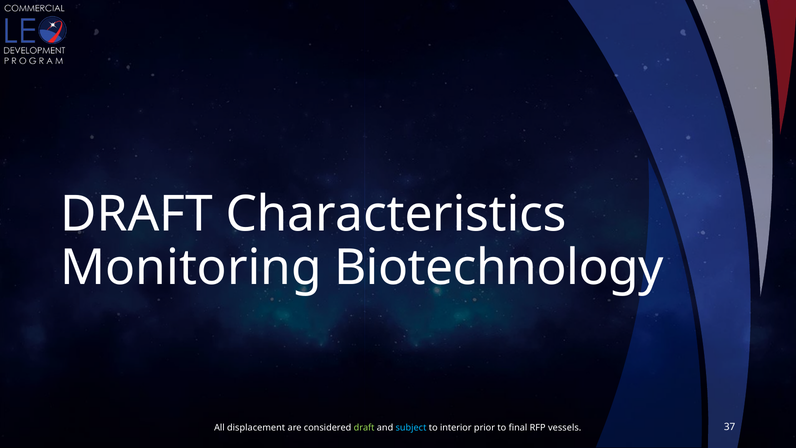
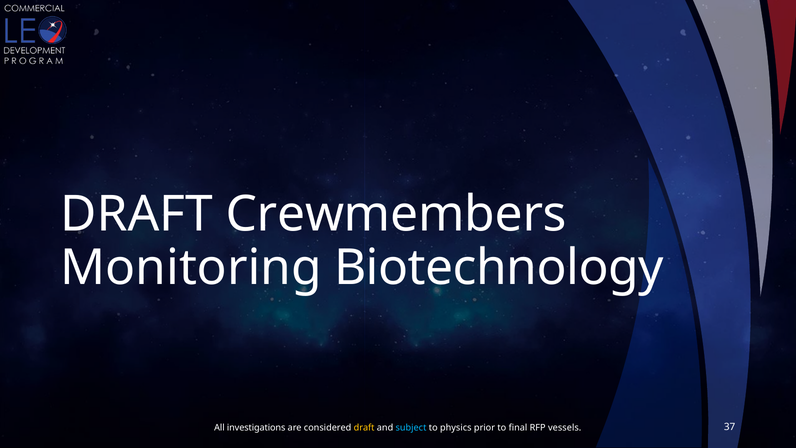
Characteristics: Characteristics -> Crewmembers
displacement: displacement -> investigations
draft at (364, 427) colour: light green -> yellow
interior: interior -> physics
